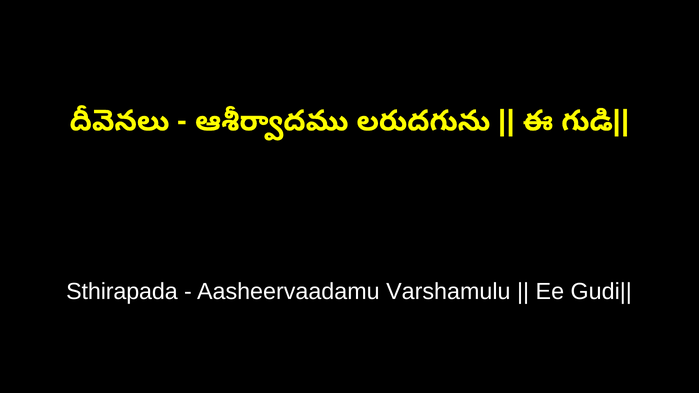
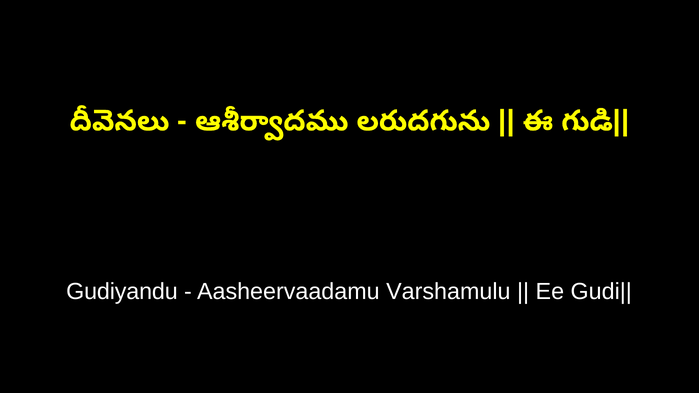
Sthirapada: Sthirapada -> Gudiyandu
